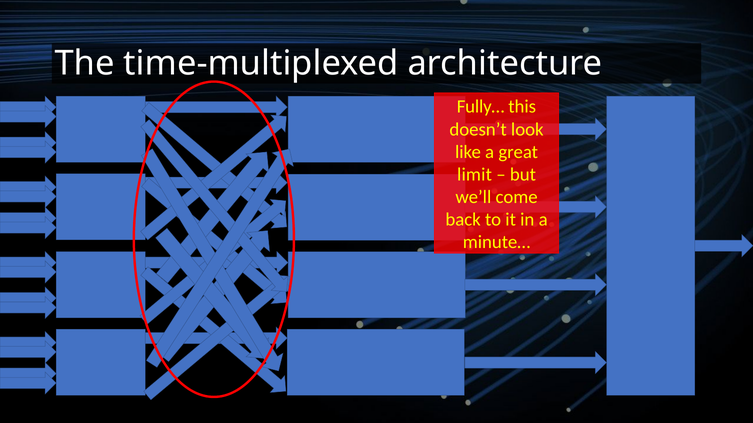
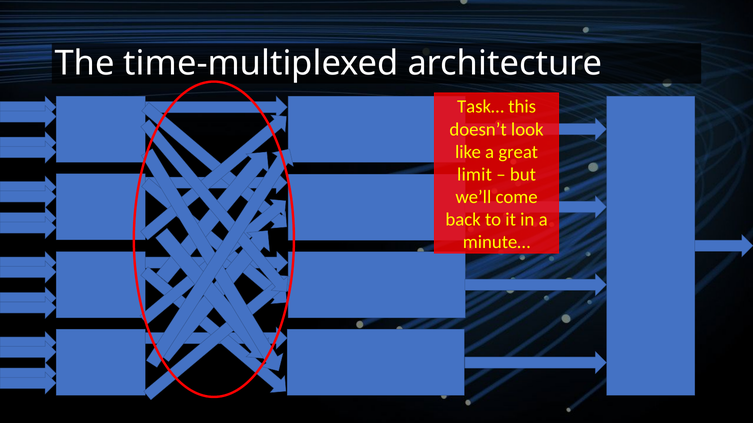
Fully…: Fully… -> Task…
